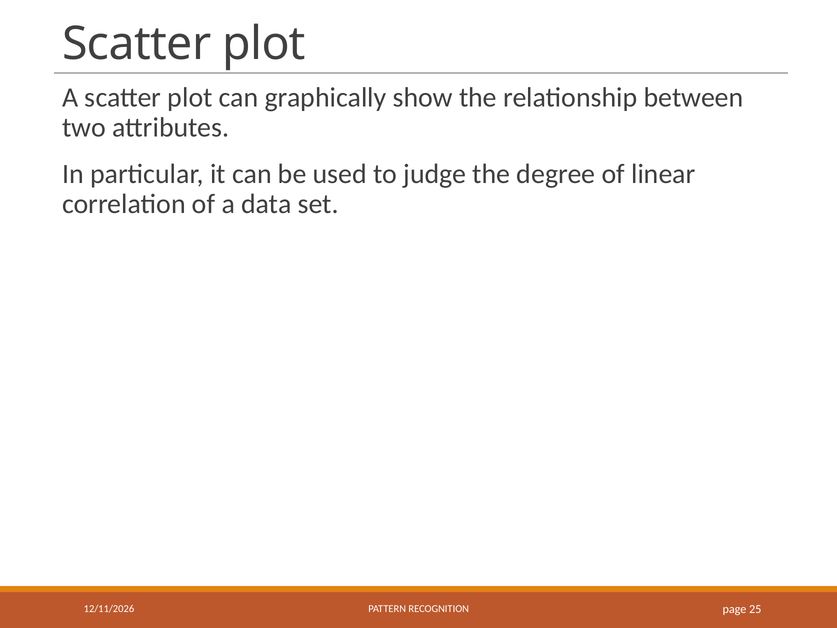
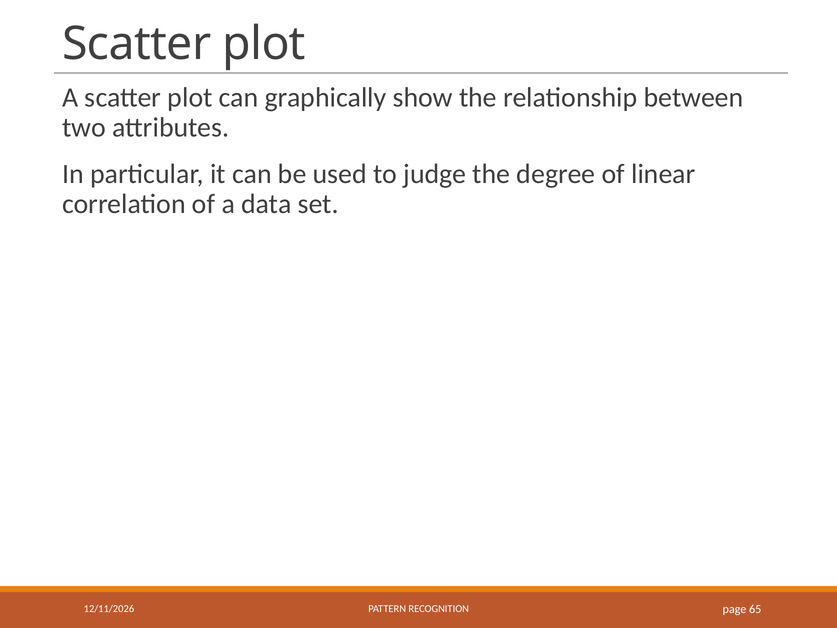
25: 25 -> 65
